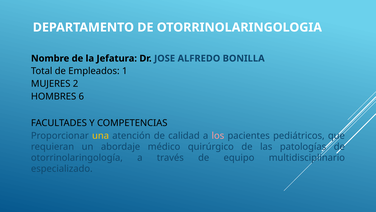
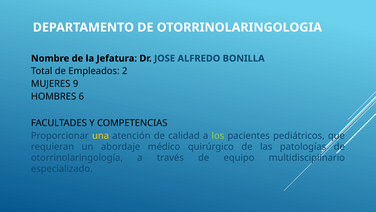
1: 1 -> 2
2: 2 -> 9
los colour: pink -> light green
